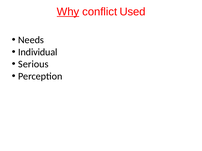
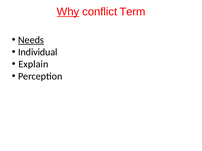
Used: Used -> Term
Needs underline: none -> present
Serious: Serious -> Explain
